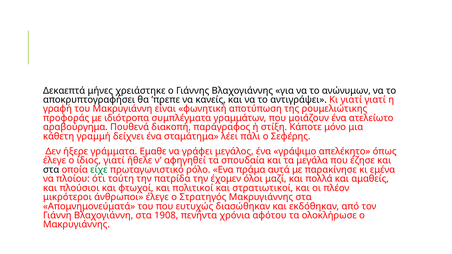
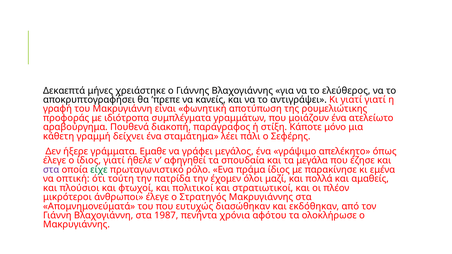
ανώνυμων: ανώνυμων -> ελεύθερος
στα at (51, 170) colour: black -> purple
πράμα αυτά: αυτά -> ίδιος
πλοίου: πλοίου -> οπτική
1908: 1908 -> 1987
